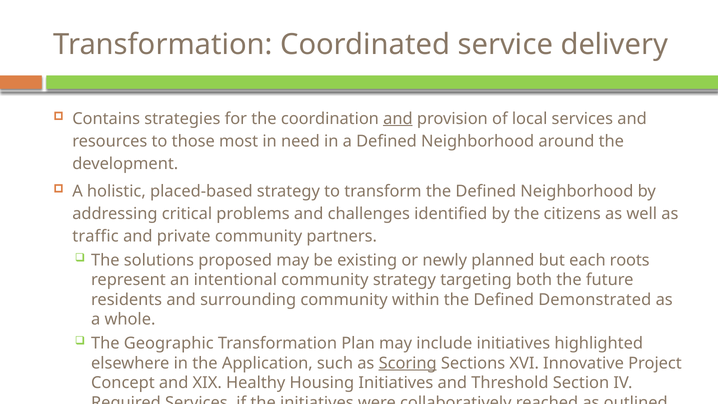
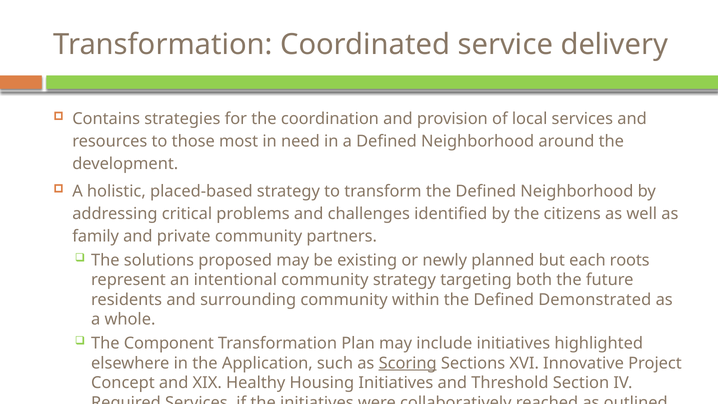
and at (398, 119) underline: present -> none
traffic: traffic -> family
Geographic: Geographic -> Component
